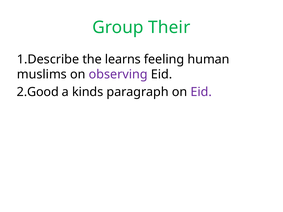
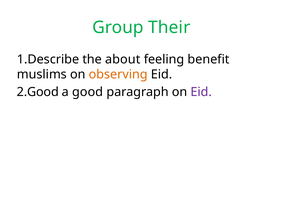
learns: learns -> about
human: human -> benefit
observing colour: purple -> orange
kinds: kinds -> good
